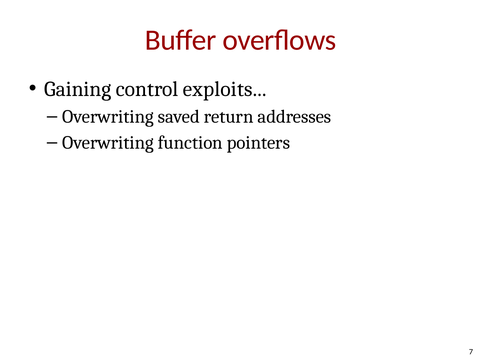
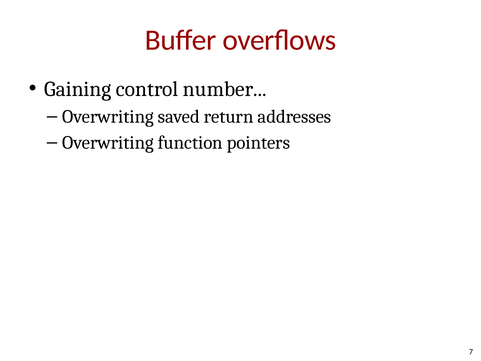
exploits: exploits -> number
